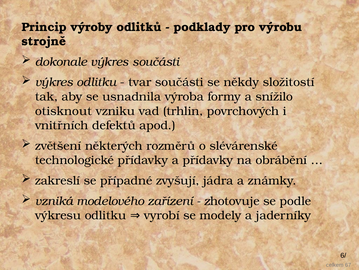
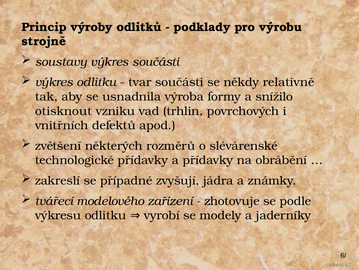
dokonale: dokonale -> soustavy
složitostí: složitostí -> relativně
vzniká: vzniká -> tvářecí
